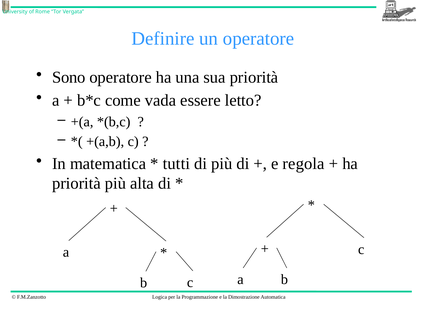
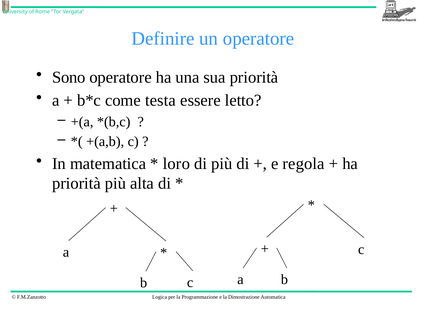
vada: vada -> testa
tutti: tutti -> loro
